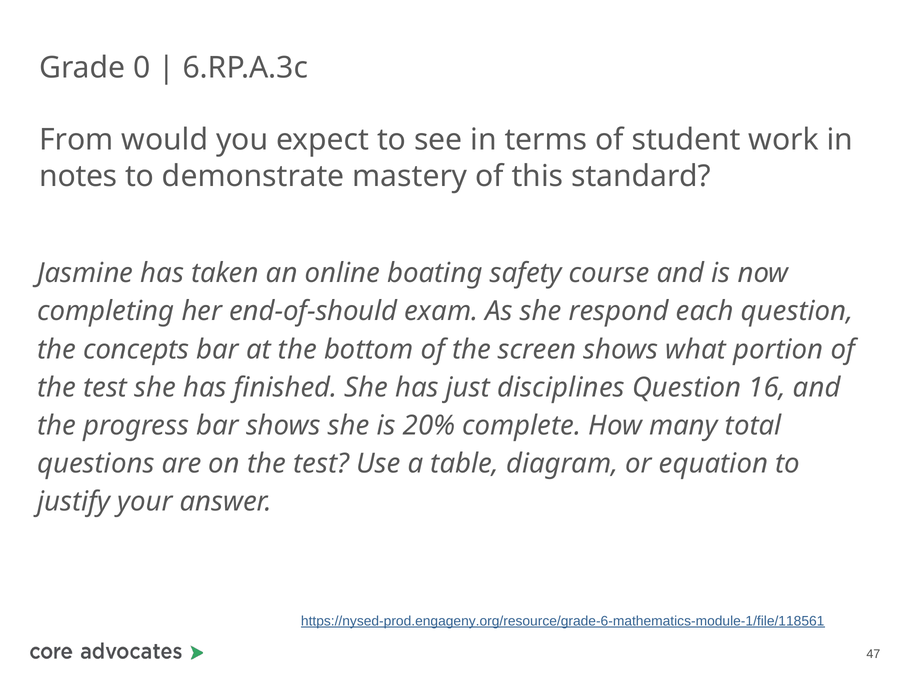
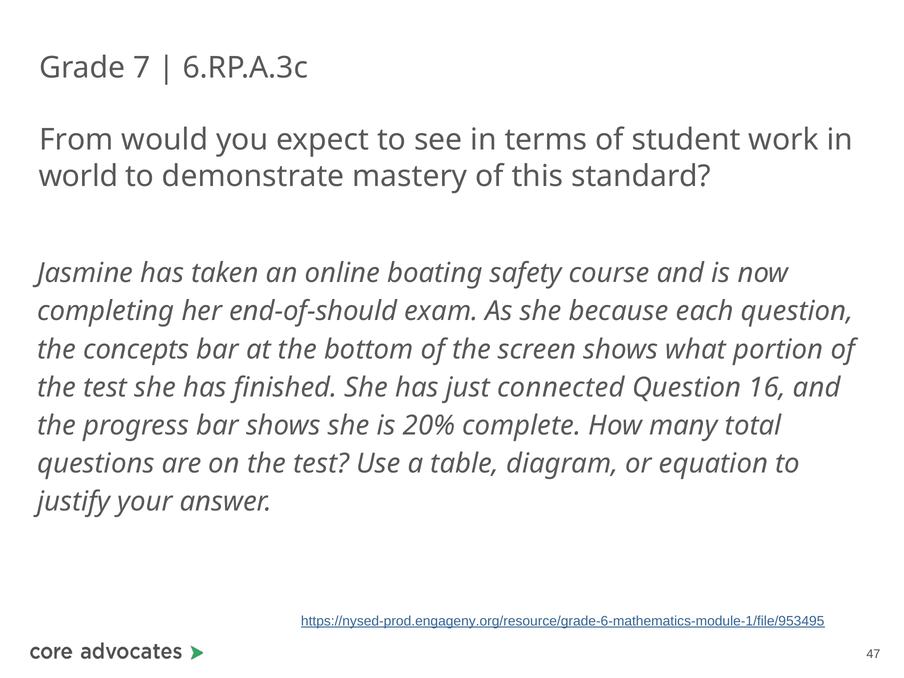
0: 0 -> 7
notes: notes -> world
respond: respond -> because
disciplines: disciplines -> connected
https://nysed-prod.engageny.org/resource/grade-6-mathematics-module-1/file/118561: https://nysed-prod.engageny.org/resource/grade-6-mathematics-module-1/file/118561 -> https://nysed-prod.engageny.org/resource/grade-6-mathematics-module-1/file/953495
